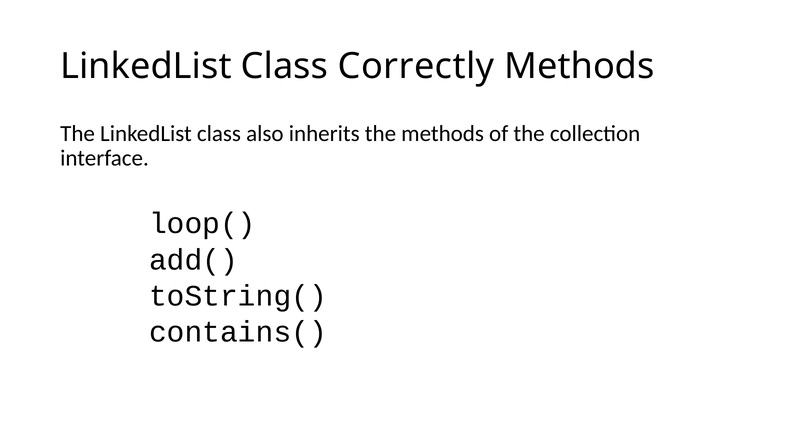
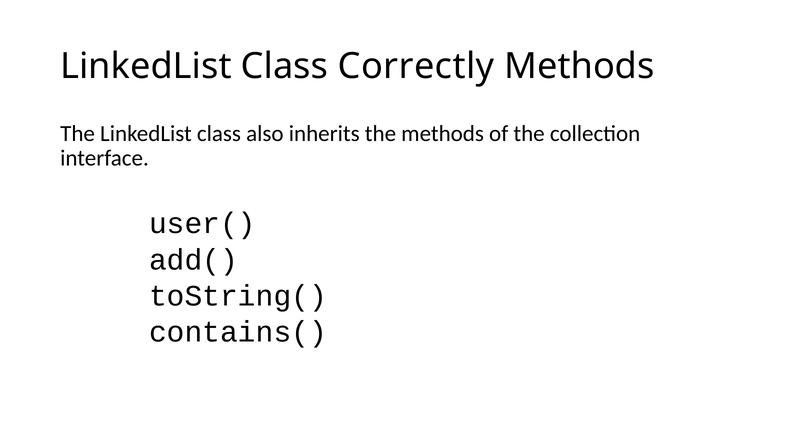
loop(: loop( -> user(
